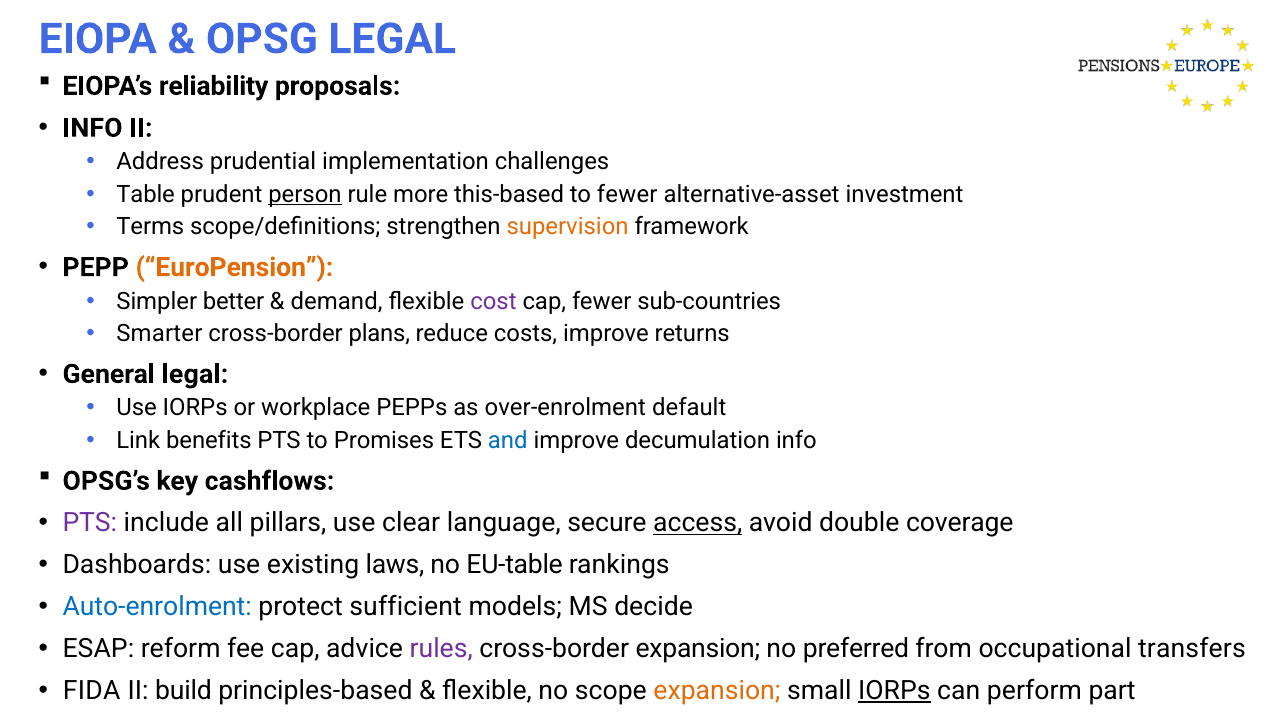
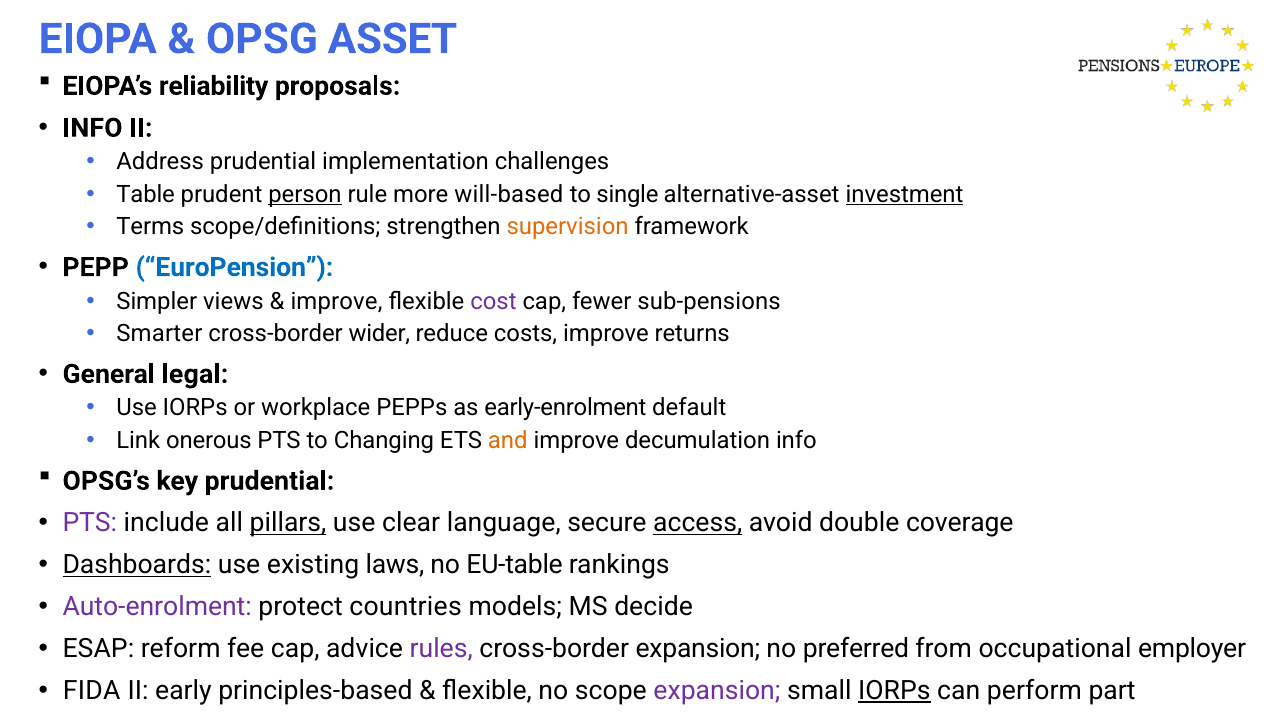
OPSG LEGAL: LEGAL -> ASSET
this-based: this-based -> will-based
to fewer: fewer -> single
investment underline: none -> present
EuroPension colour: orange -> blue
better: better -> views
demand at (337, 301): demand -> improve
sub-countries: sub-countries -> sub-pensions
plans: plans -> wider
over-enrolment: over-enrolment -> early-enrolment
benefits: benefits -> onerous
Promises: Promises -> Changing
and colour: blue -> orange
key cashflows: cashflows -> prudential
pillars underline: none -> present
Dashboards underline: none -> present
Auto-enrolment colour: blue -> purple
sufficient: sufficient -> countries
transfers: transfers -> employer
build: build -> early
expansion at (717, 691) colour: orange -> purple
